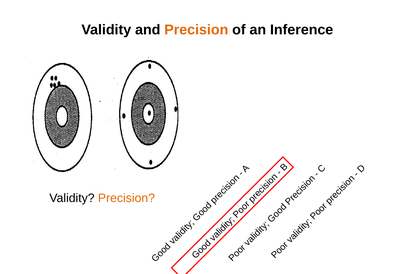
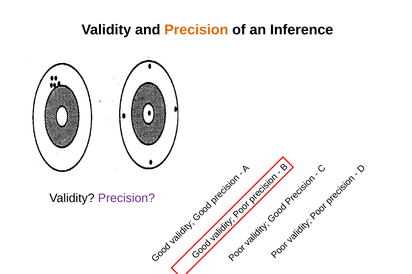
Precision at (126, 199) colour: orange -> purple
